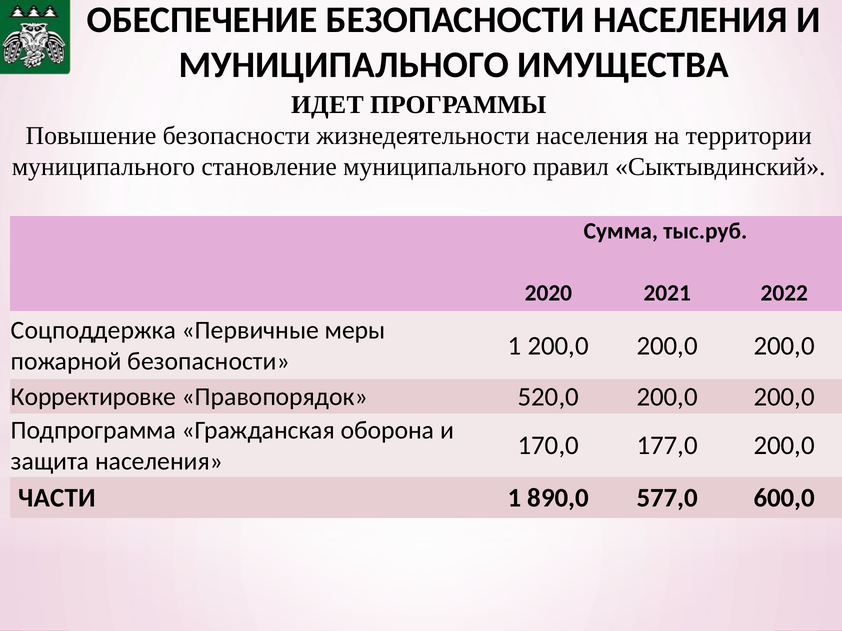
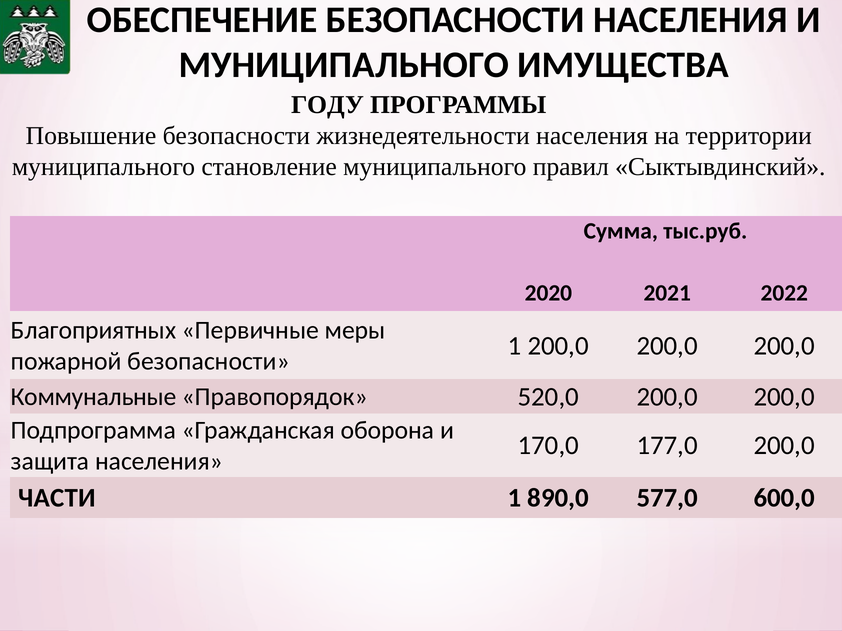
ИДЕТ: ИДЕТ -> ГОДУ
Соцподдержка: Соцподдержка -> Благоприятных
Корректировке: Корректировке -> Коммунальные
